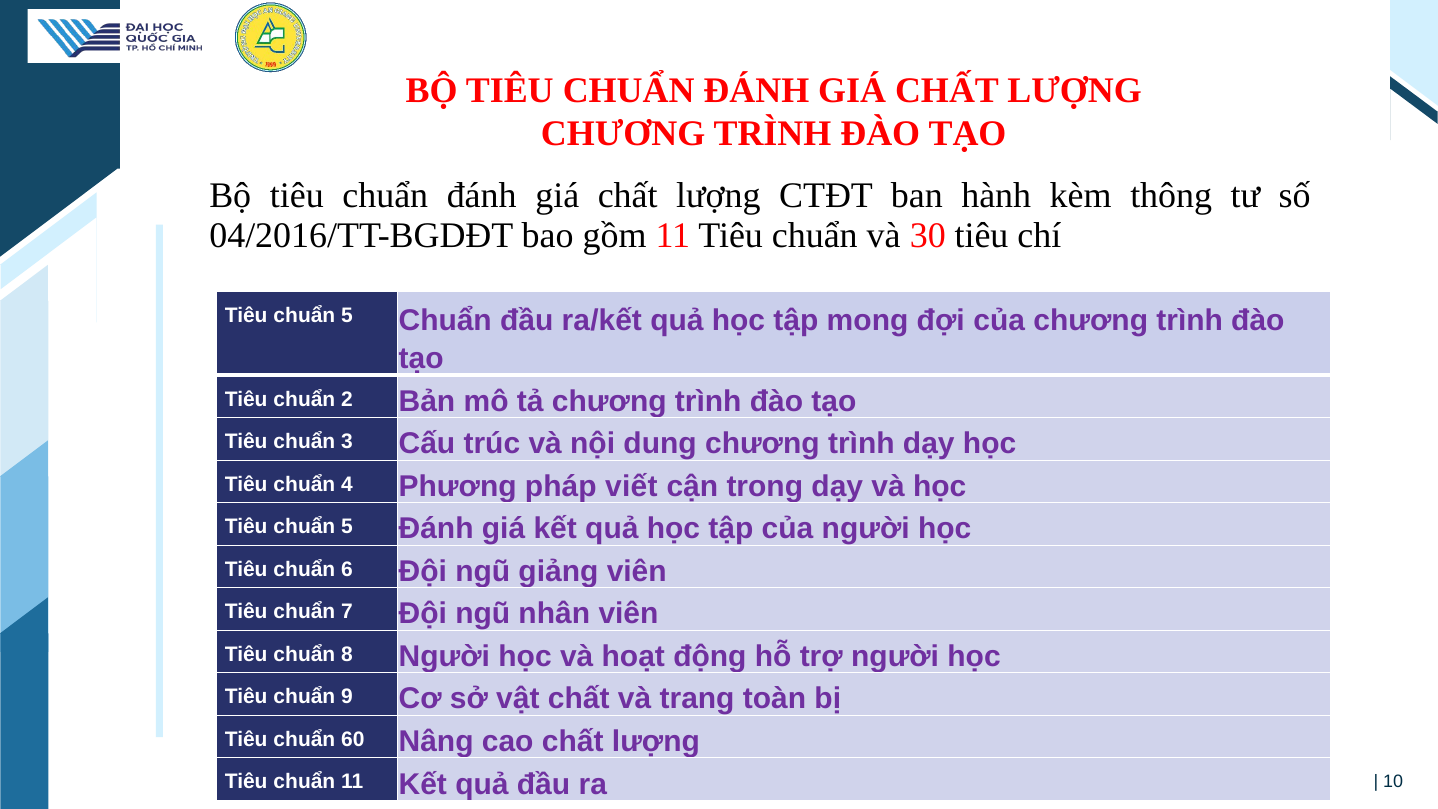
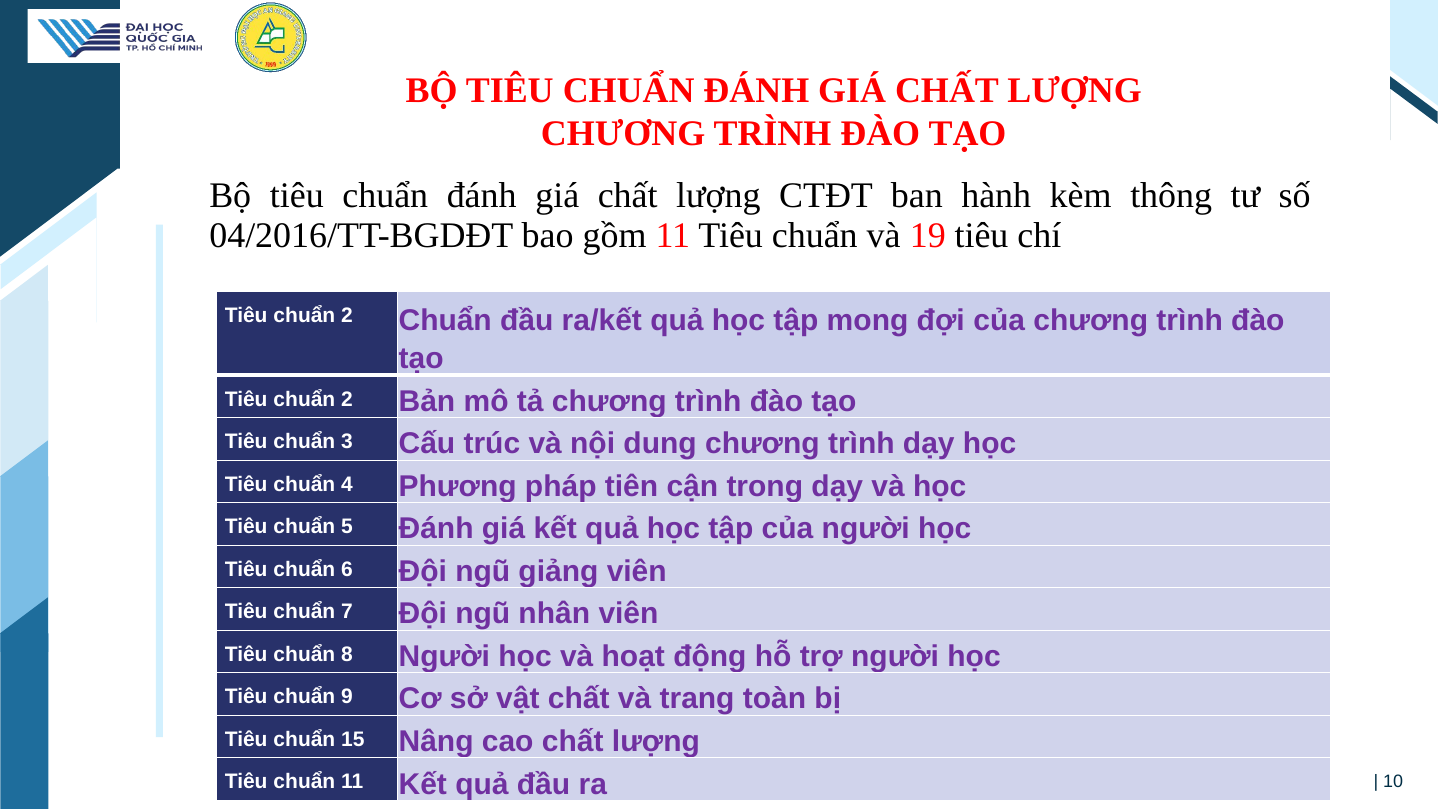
30: 30 -> 19
5 at (347, 315): 5 -> 2
viết: viết -> tiên
60: 60 -> 15
